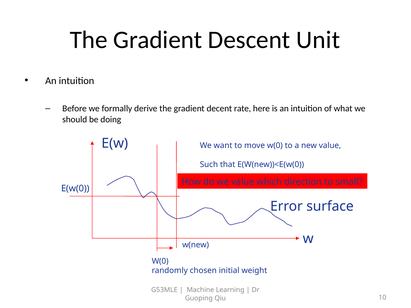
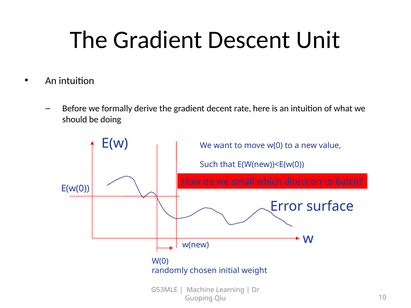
we value: value -> small
small: small -> batch
